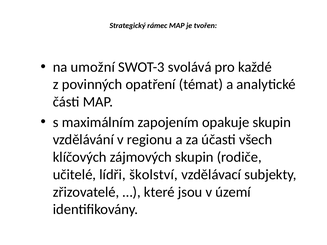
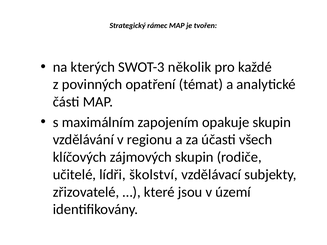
umožní: umožní -> kterých
svolává: svolává -> několik
